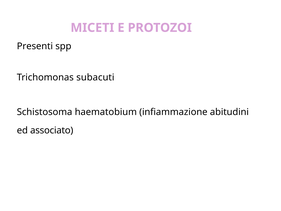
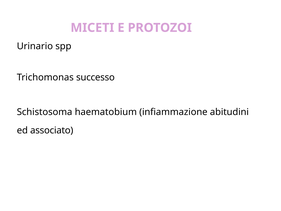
Presenti: Presenti -> Urinario
subacuti: subacuti -> successo
